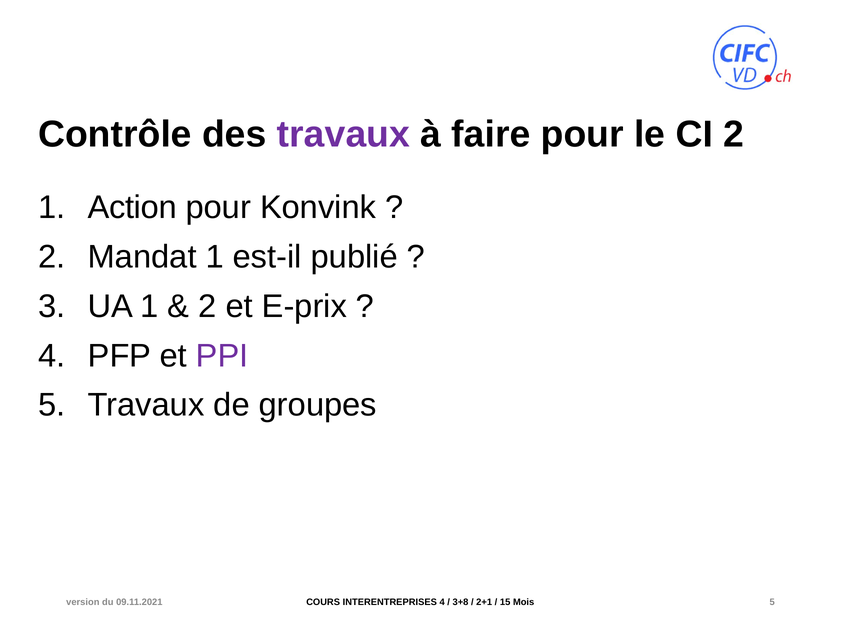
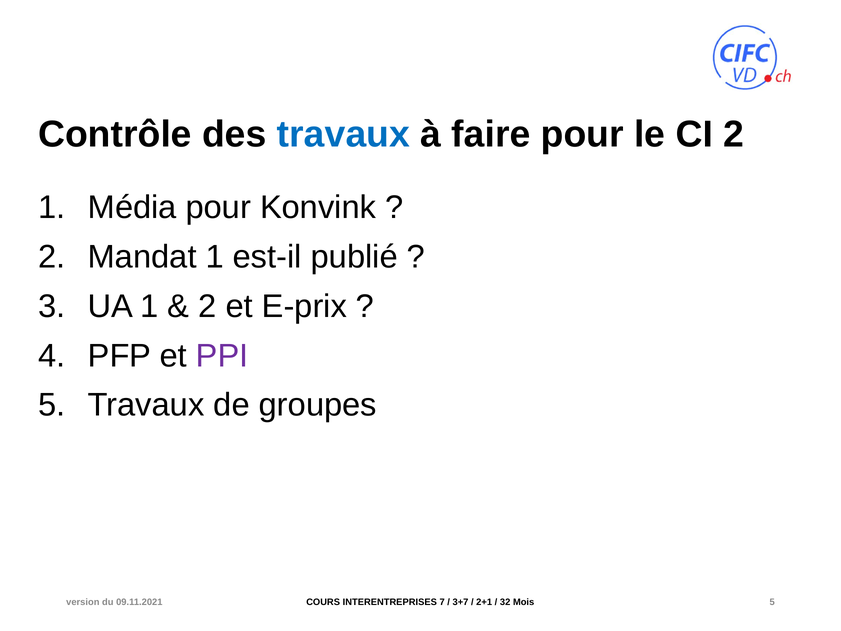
travaux at (343, 135) colour: purple -> blue
Action: Action -> Média
INTERENTREPRISES 4: 4 -> 7
3+8: 3+8 -> 3+7
15: 15 -> 32
